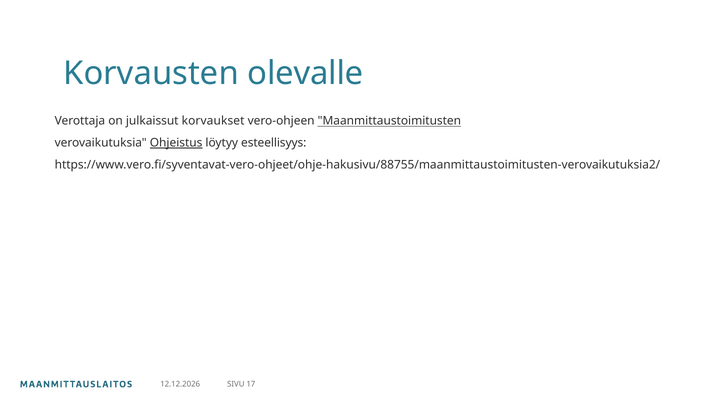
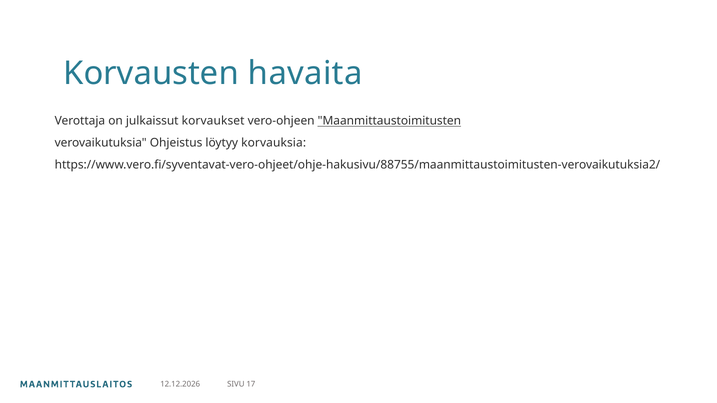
olevalle: olevalle -> havaita
Ohjeistus underline: present -> none
esteellisyys: esteellisyys -> korvauksia
